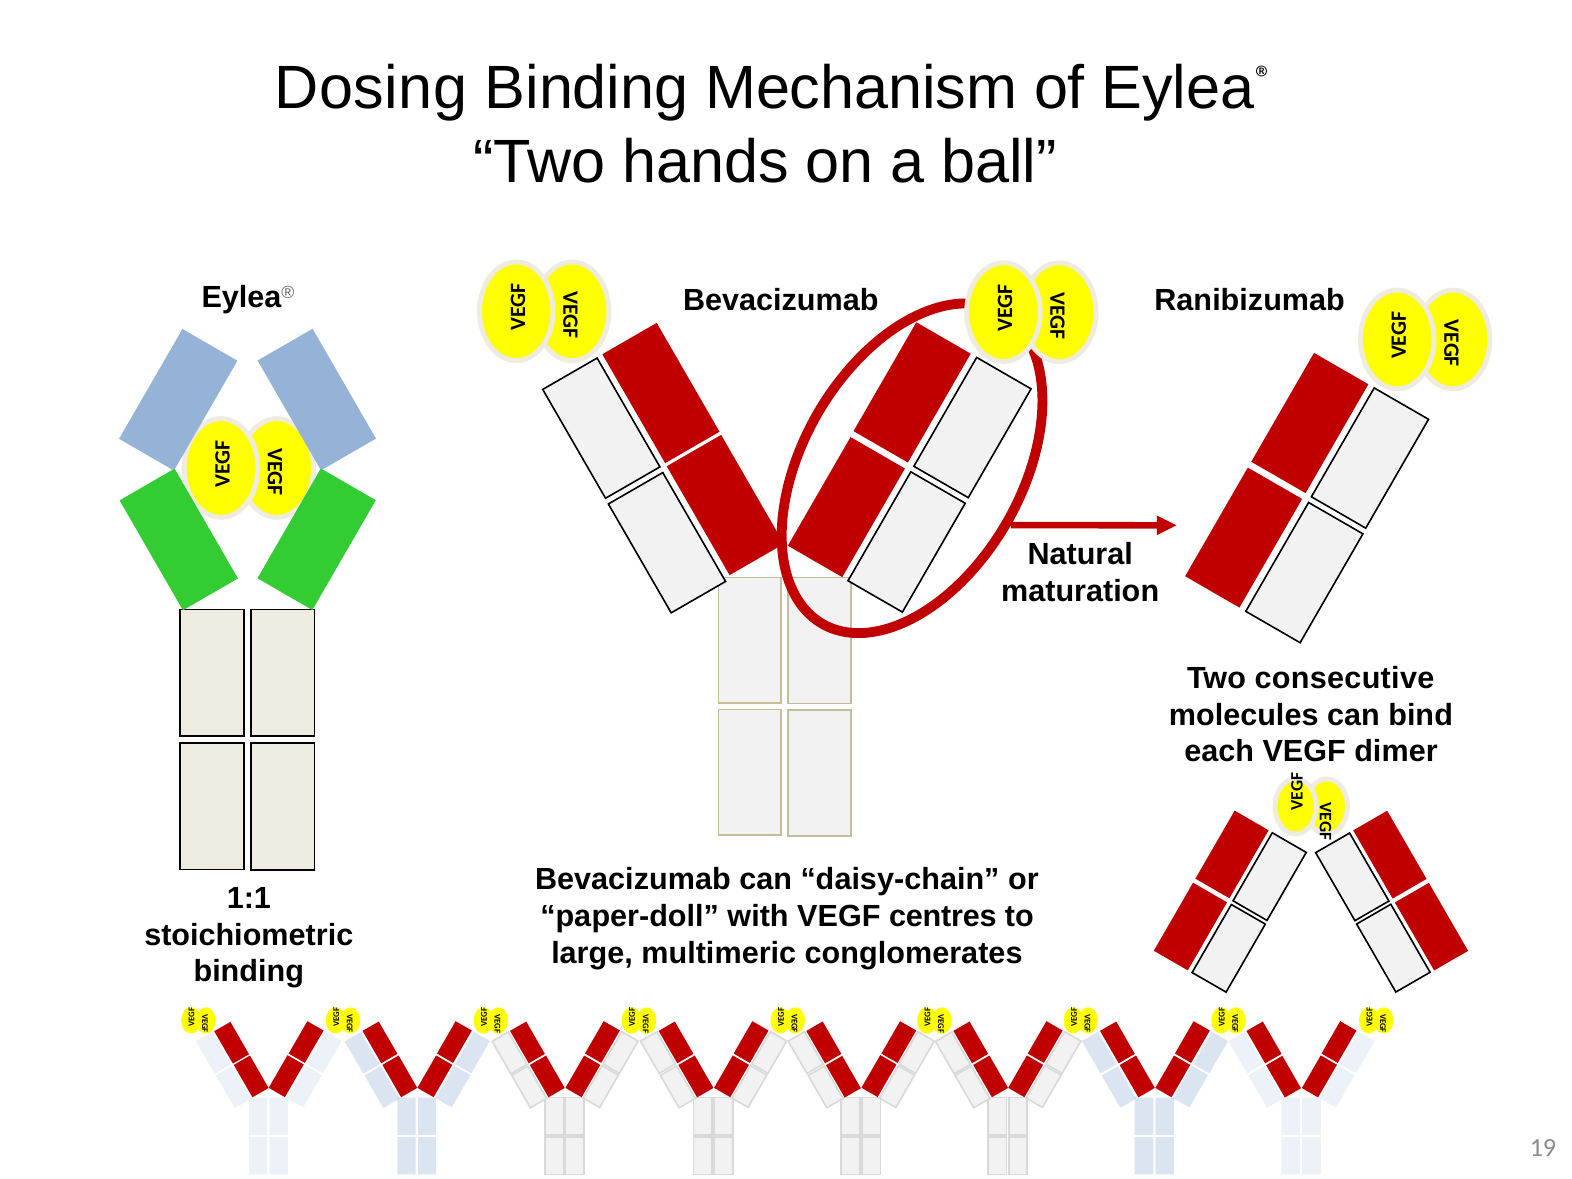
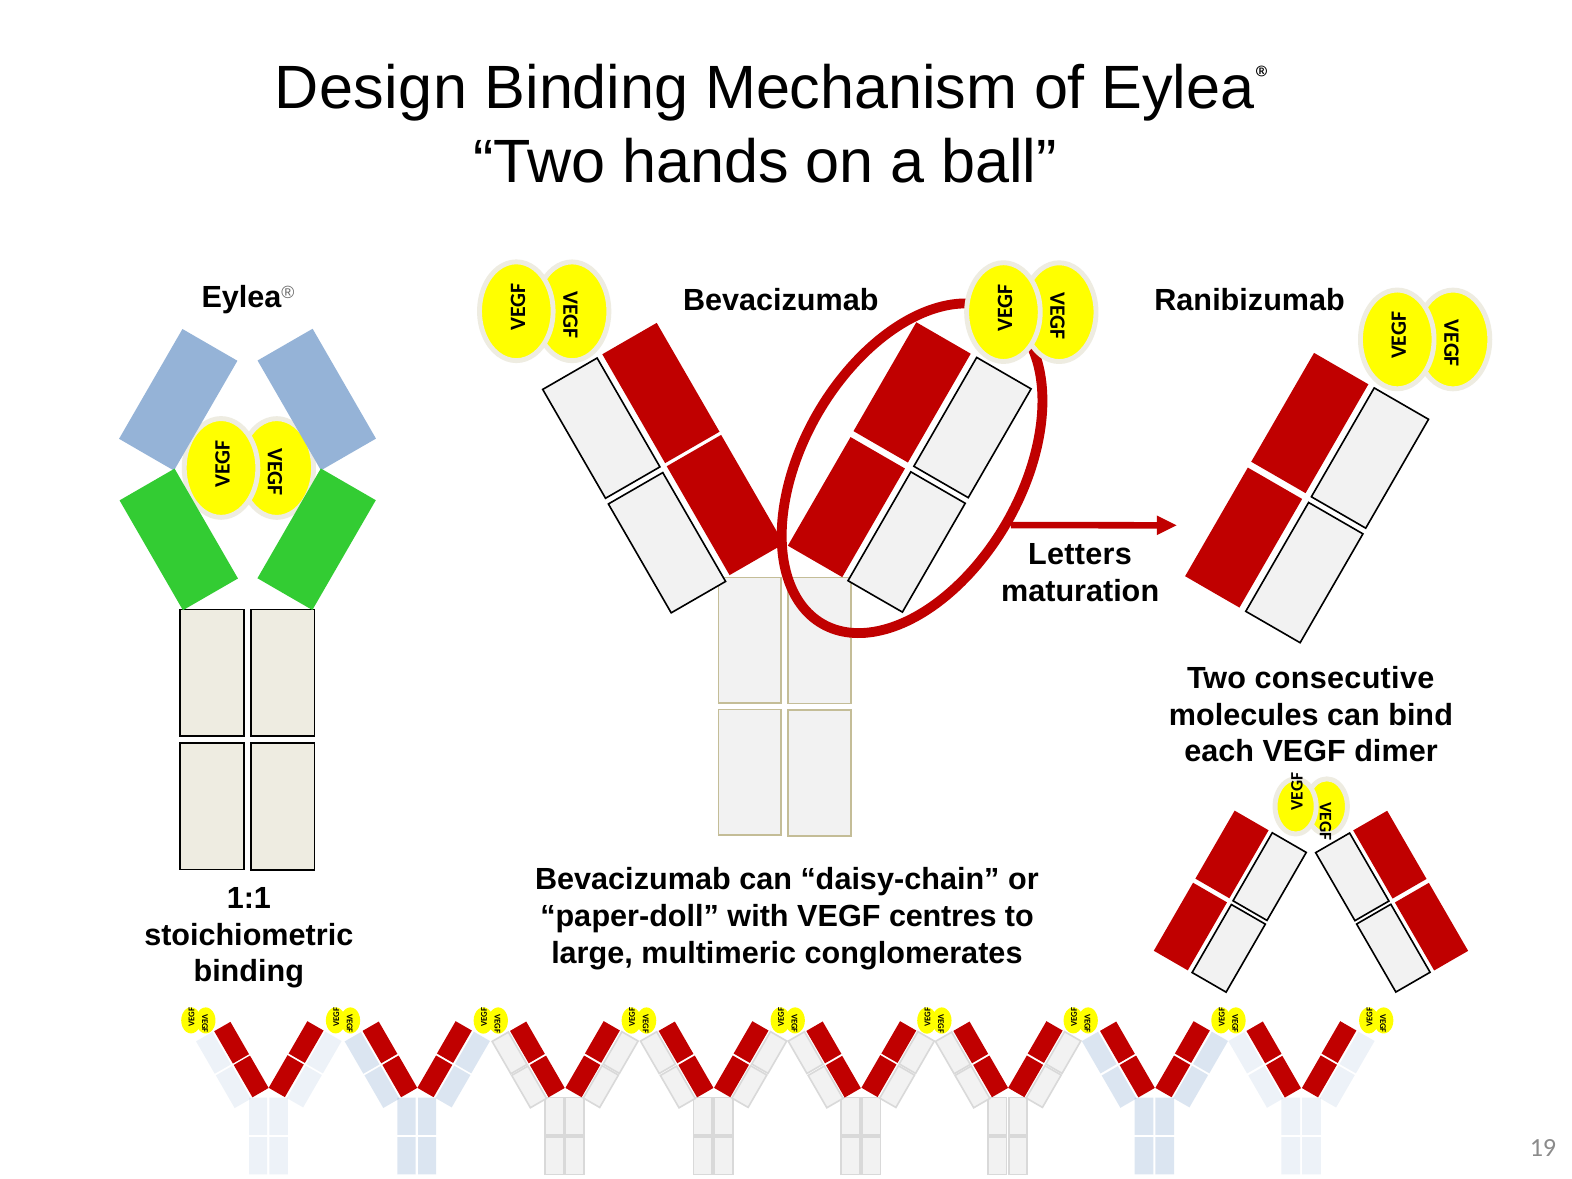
Dosing: Dosing -> Design
Natural: Natural -> Letters
